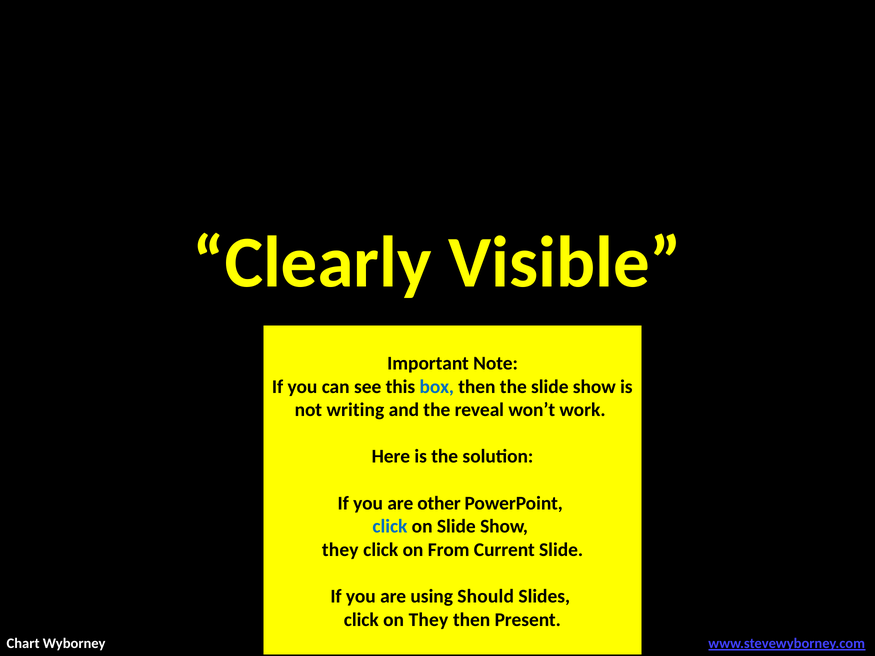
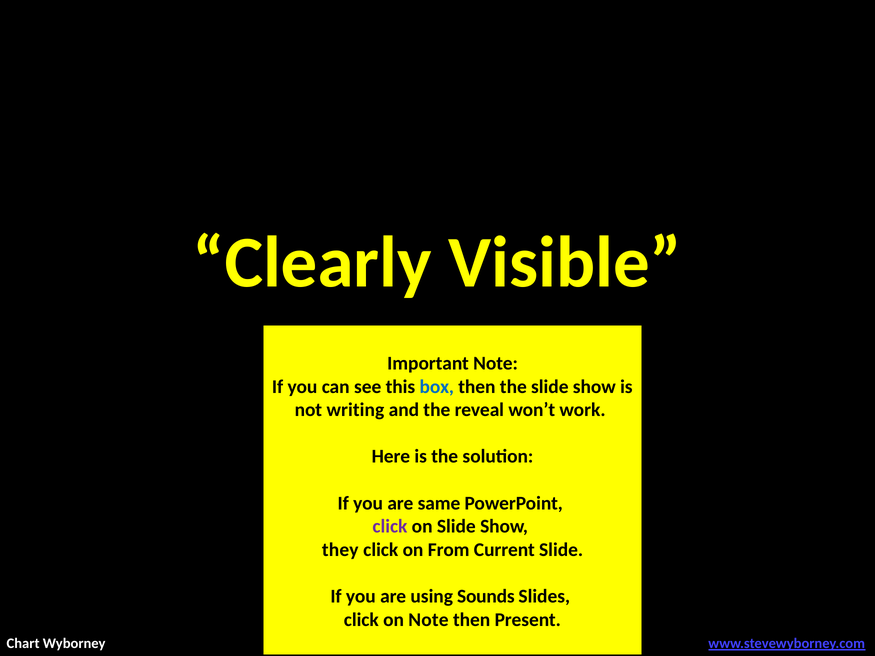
other: other -> same
click at (390, 527) colour: blue -> purple
Should: Should -> Sounds
on They: They -> Note
